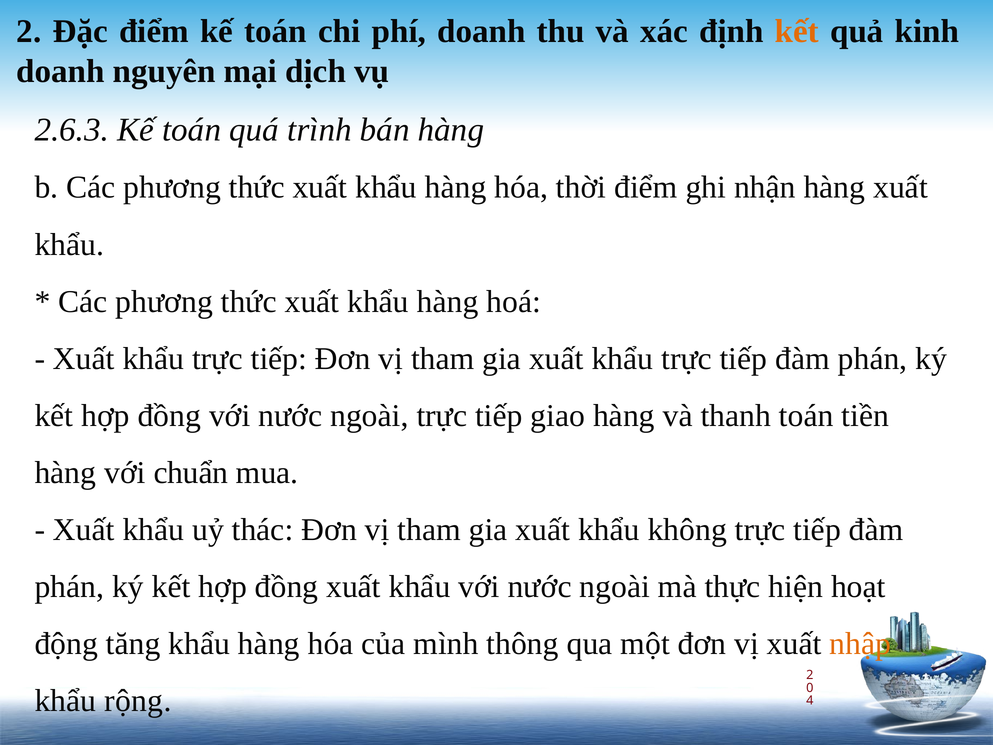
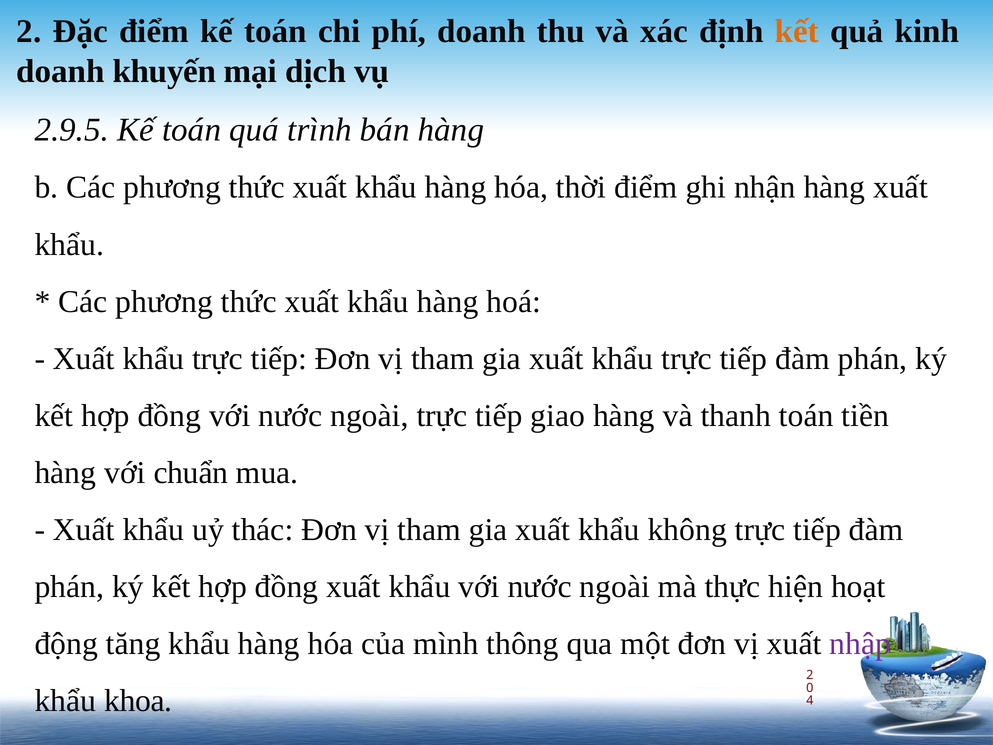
nguyên: nguyên -> khuyến
2.6.3: 2.6.3 -> 2.9.5
nhập colour: orange -> purple
rộng: rộng -> khoa
